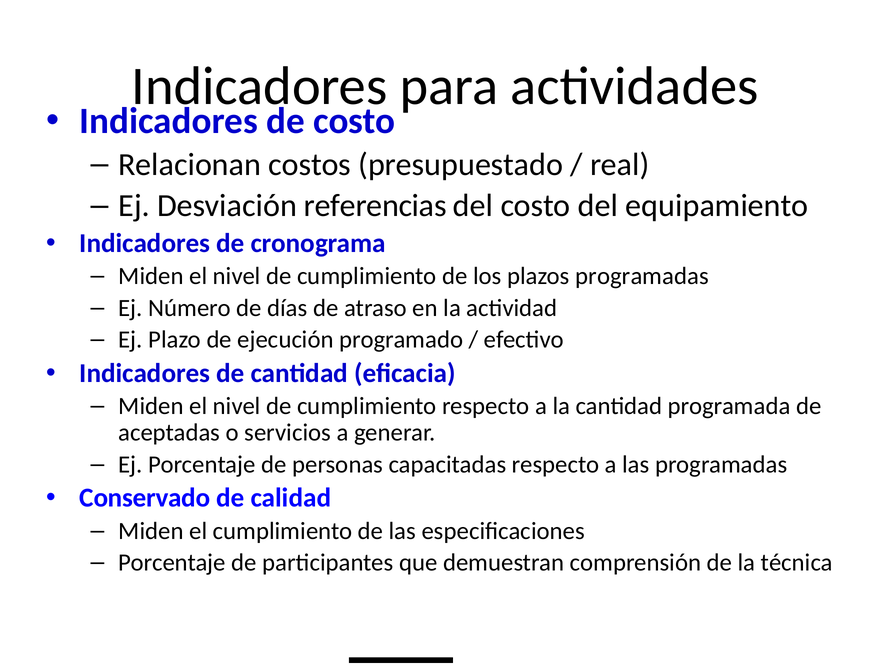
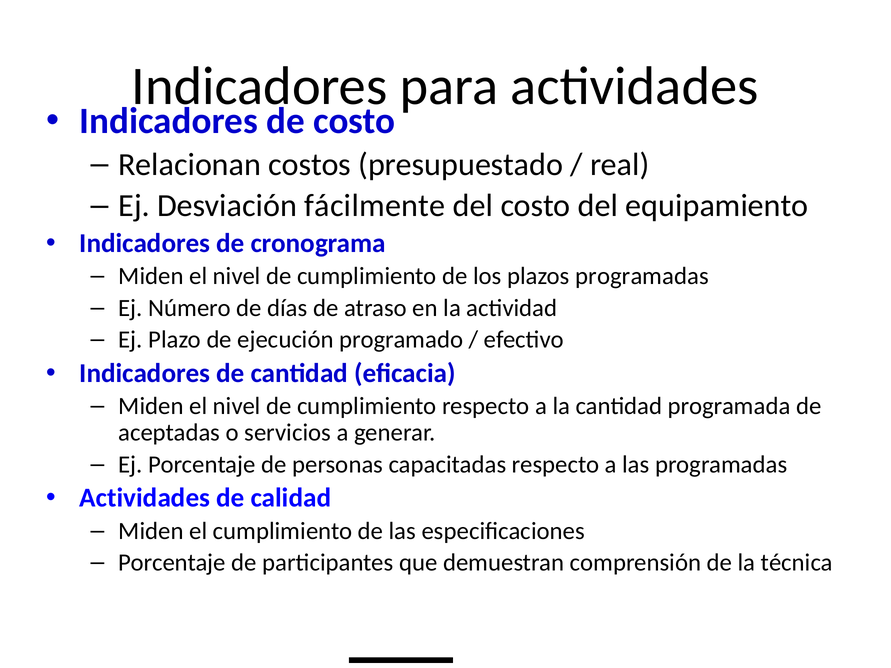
referencias: referencias -> fácilmente
Conservado at (145, 498): Conservado -> Actividades
